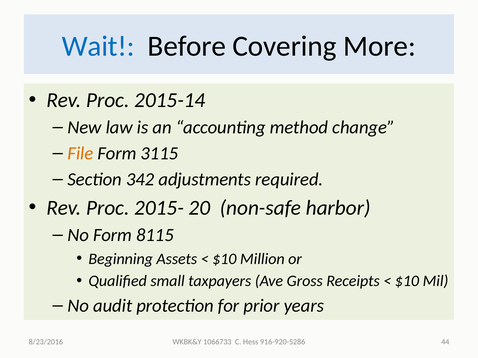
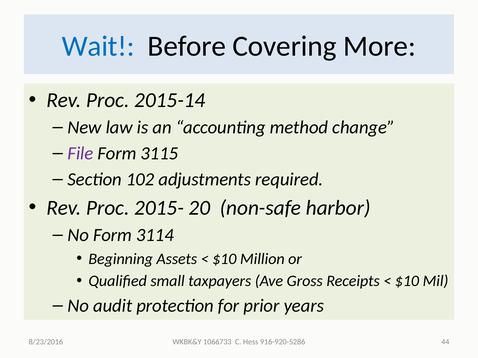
File colour: orange -> purple
342: 342 -> 102
8115: 8115 -> 3114
